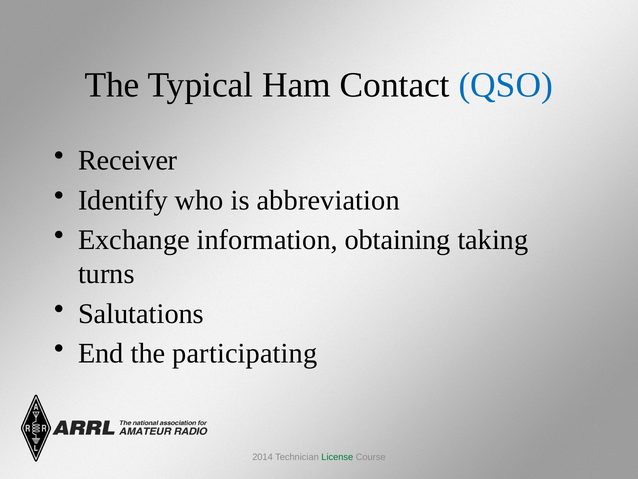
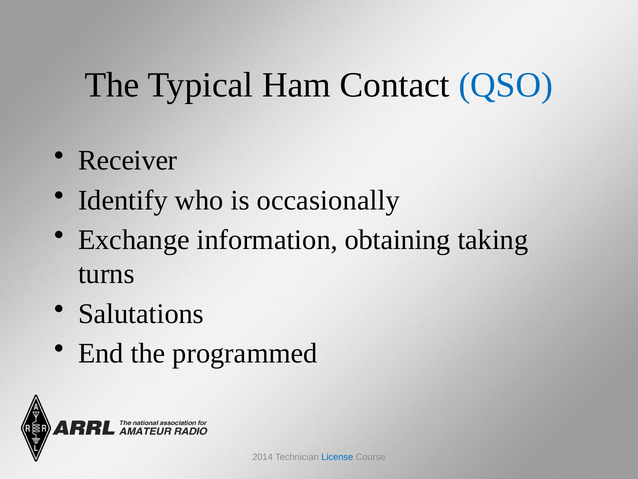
abbreviation: abbreviation -> occasionally
participating: participating -> programmed
License colour: green -> blue
